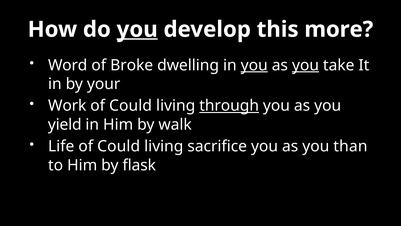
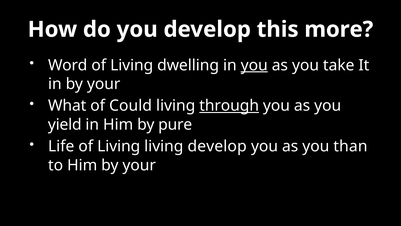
you at (137, 29) underline: present -> none
Word of Broke: Broke -> Living
you at (305, 65) underline: present -> none
Work: Work -> What
walk: walk -> pure
Life of Could: Could -> Living
living sacrifice: sacrifice -> develop
Him by flask: flask -> your
